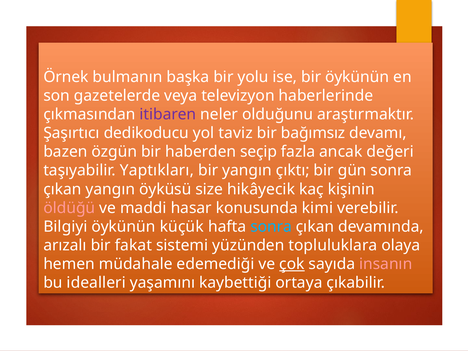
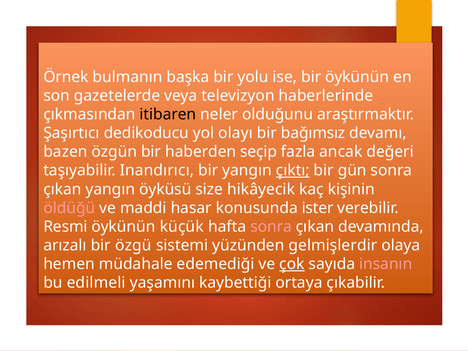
itibaren colour: purple -> black
taviz: taviz -> olayı
Yaptıkları: Yaptıkları -> Inandırıcı
çıktı underline: none -> present
kimi: kimi -> ister
Bilgiyi: Bilgiyi -> Resmi
sonra at (271, 227) colour: light blue -> pink
fakat: fakat -> özgü
topluluklara: topluluklara -> gelmişlerdir
idealleri: idealleri -> edilmeli
